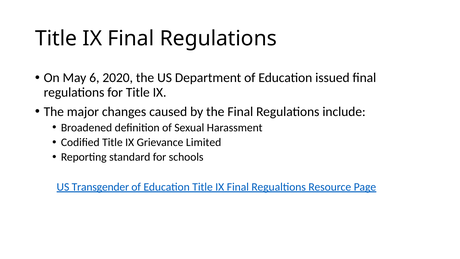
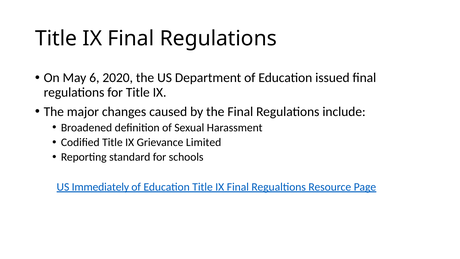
Transgender: Transgender -> Immediately
